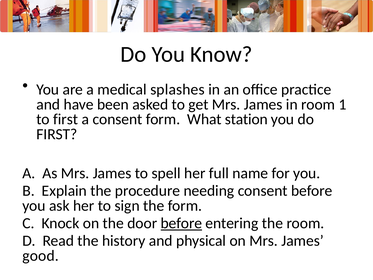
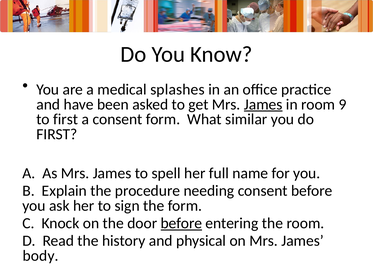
James at (263, 104) underline: none -> present
1: 1 -> 9
station: station -> similar
good: good -> body
